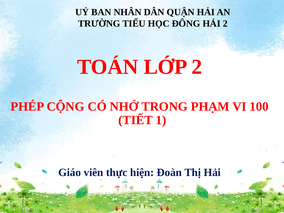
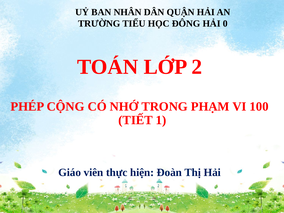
HẢI 2: 2 -> 0
